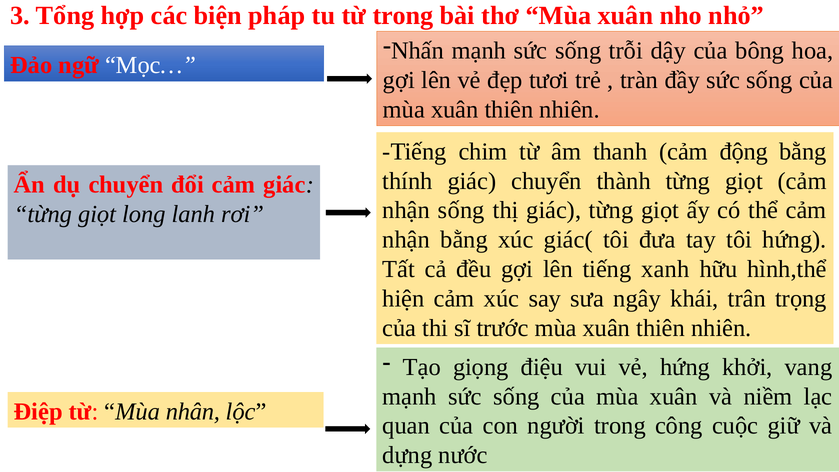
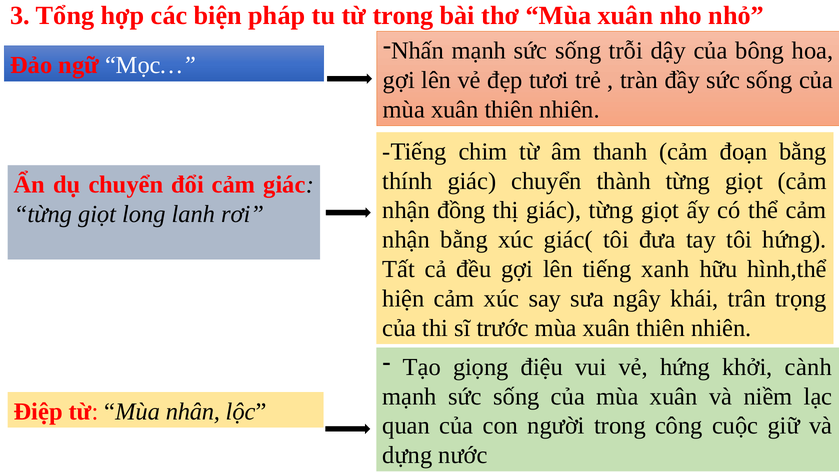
động: động -> đoạn
nhận sống: sống -> đồng
vang: vang -> cành
